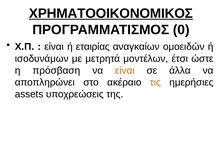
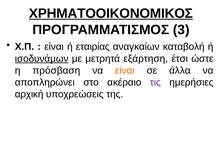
0: 0 -> 3
ομοειδών: ομοειδών -> καταβολή
ισοδυνάμων underline: none -> present
μοντέλων: μοντέλων -> εξάρτηση
τις colour: orange -> purple
assets: assets -> αρχική
